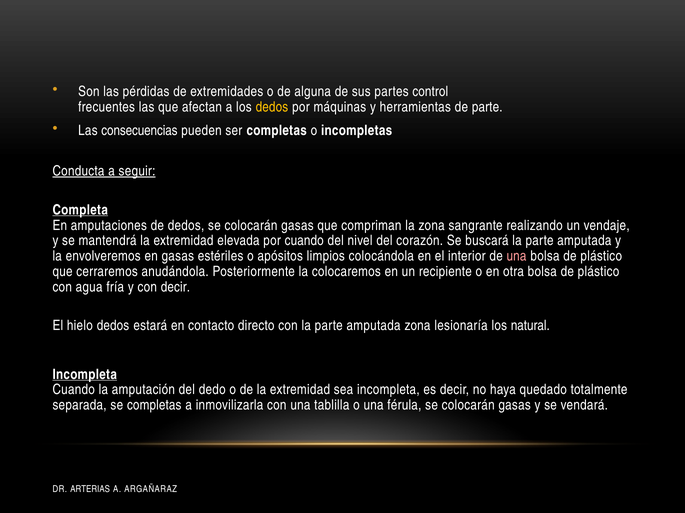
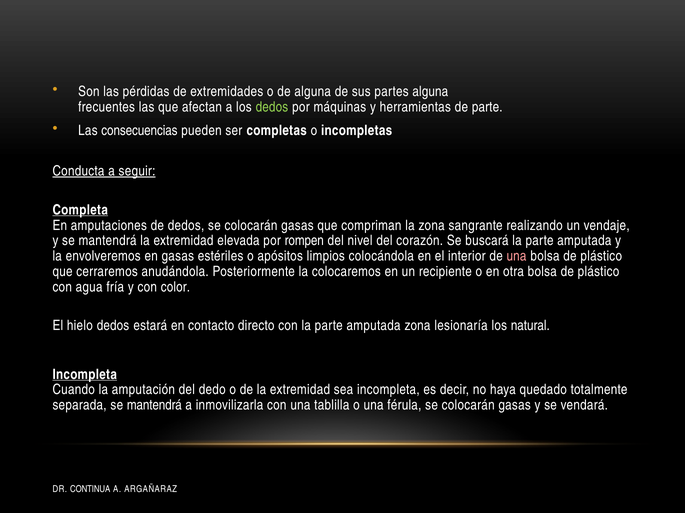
partes control: control -> alguna
dedos at (272, 107) colour: yellow -> light green
por cuando: cuando -> rompen
con decir: decir -> color
separada se completas: completas -> mantendrá
ARTERIAS: ARTERIAS -> CONTINUA
